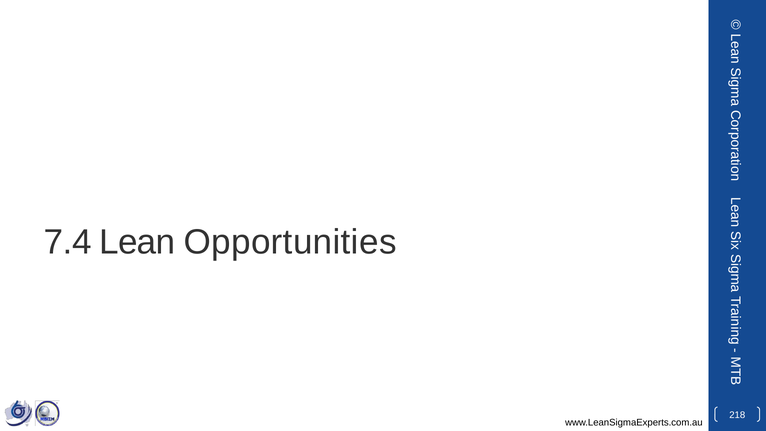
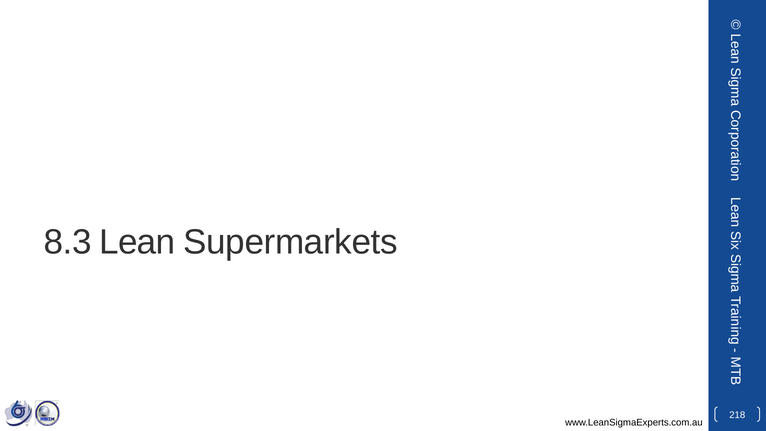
7.4: 7.4 -> 8.3
Opportunities: Opportunities -> Supermarkets
